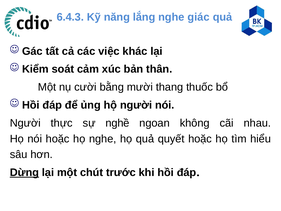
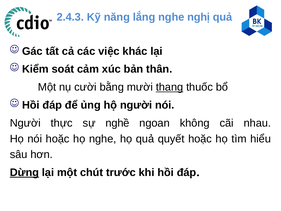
6.4.3: 6.4.3 -> 2.4.3
giác: giác -> nghị
thang underline: none -> present
